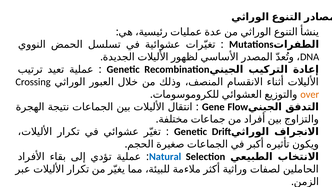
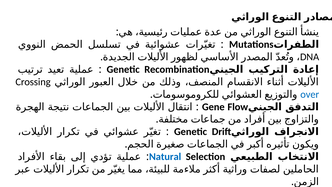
over colour: orange -> blue
